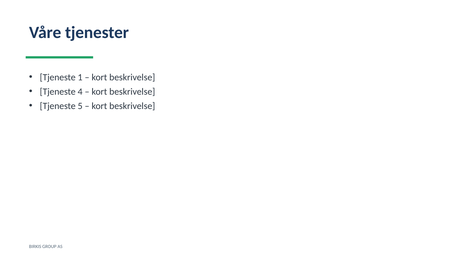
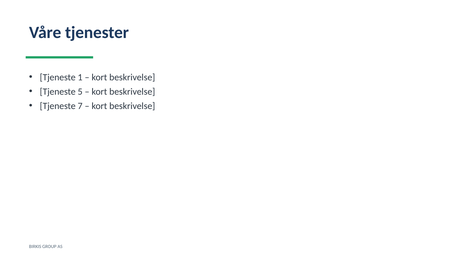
4: 4 -> 5
5: 5 -> 7
